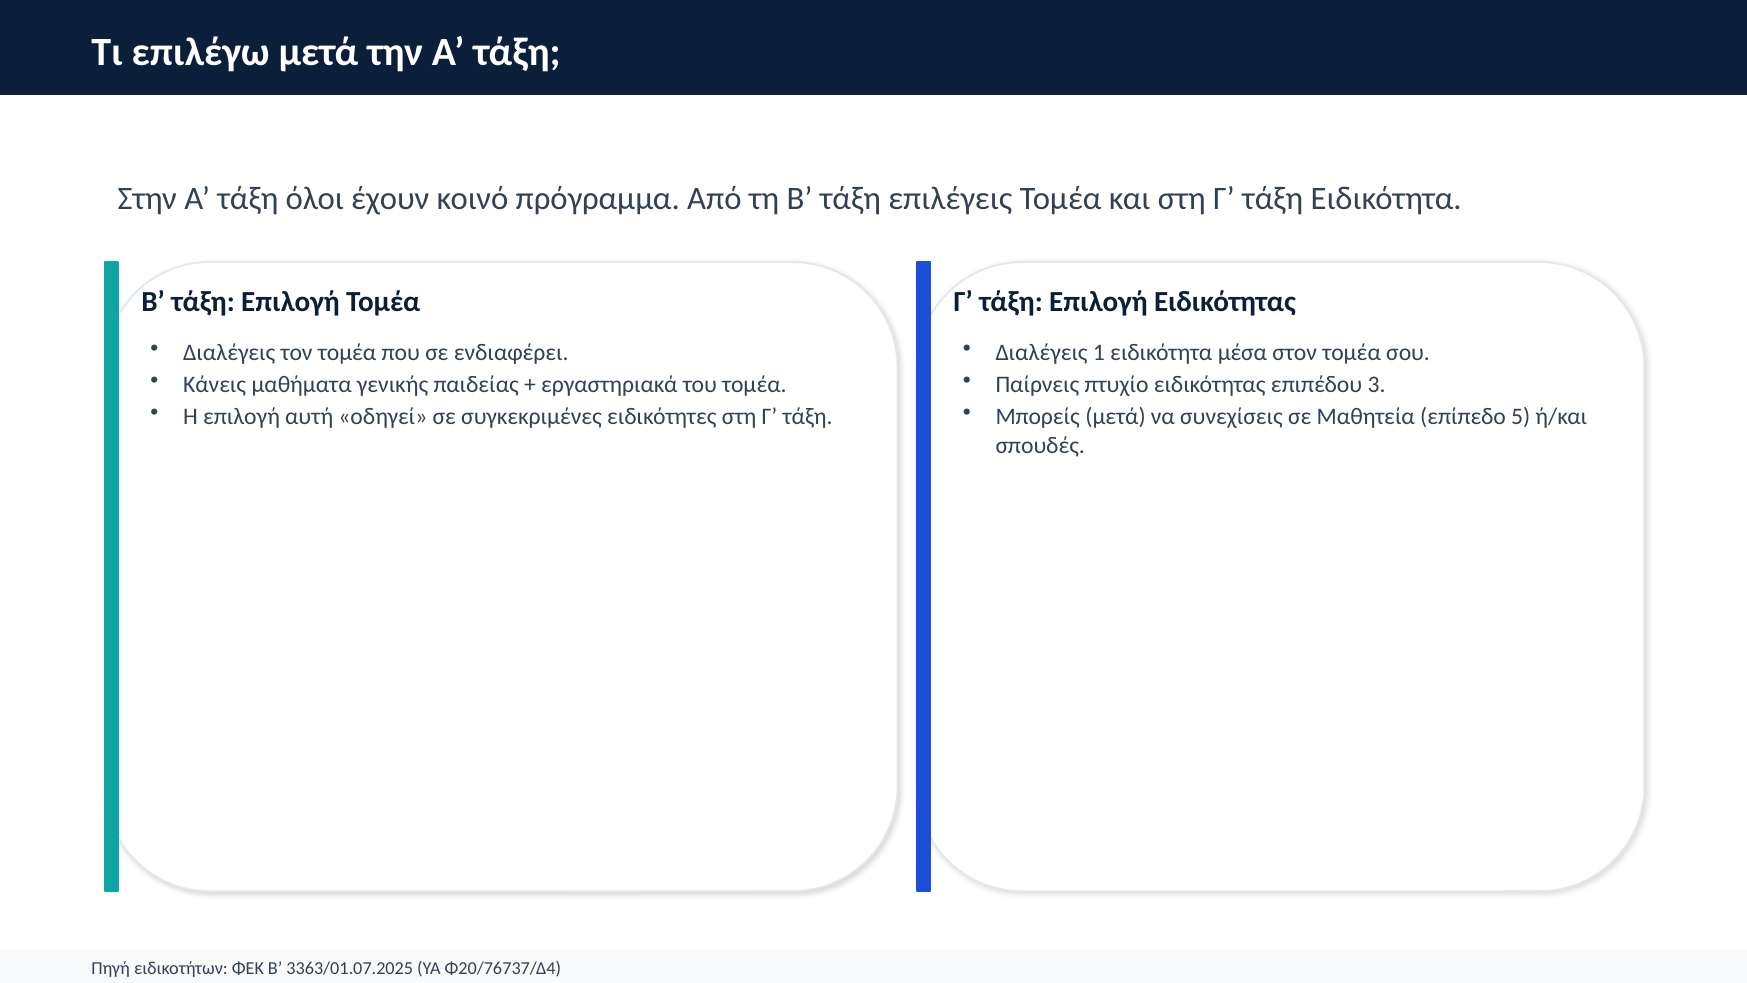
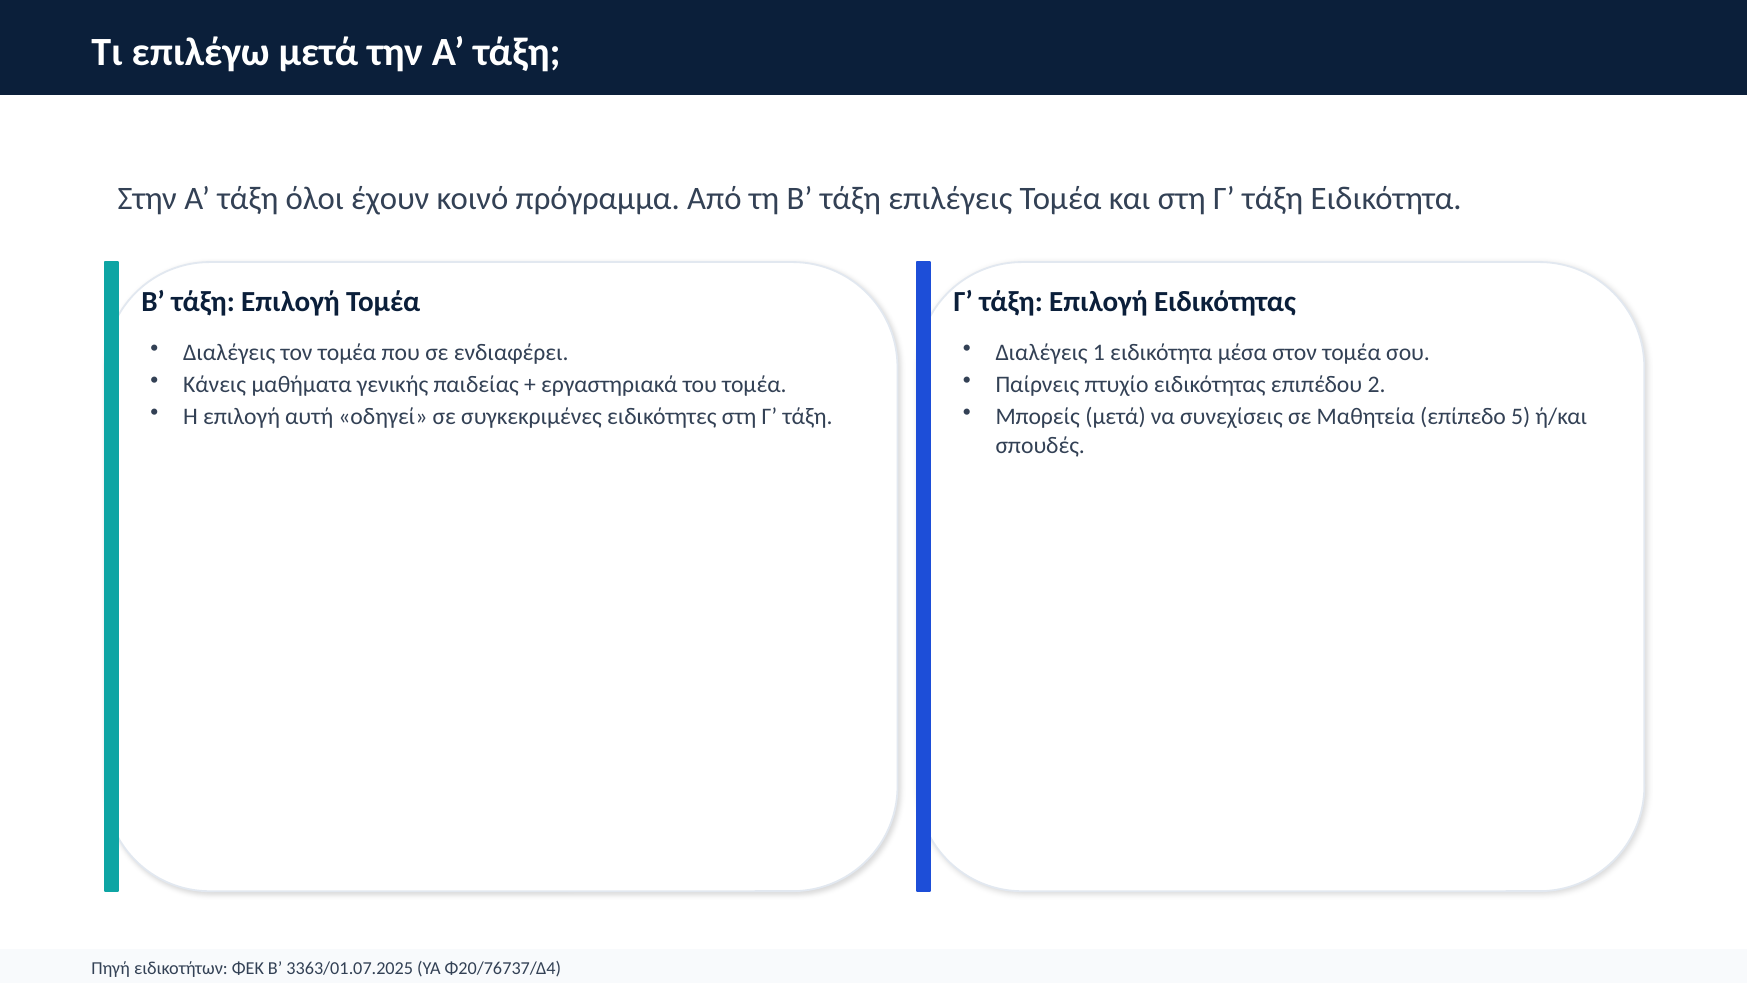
3: 3 -> 2
